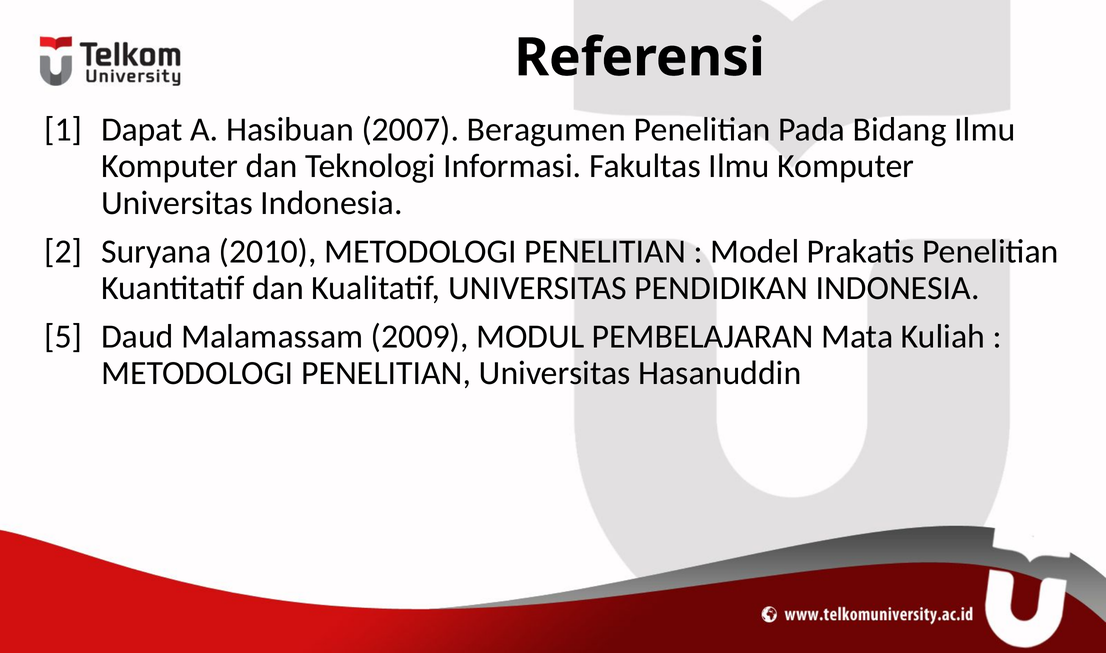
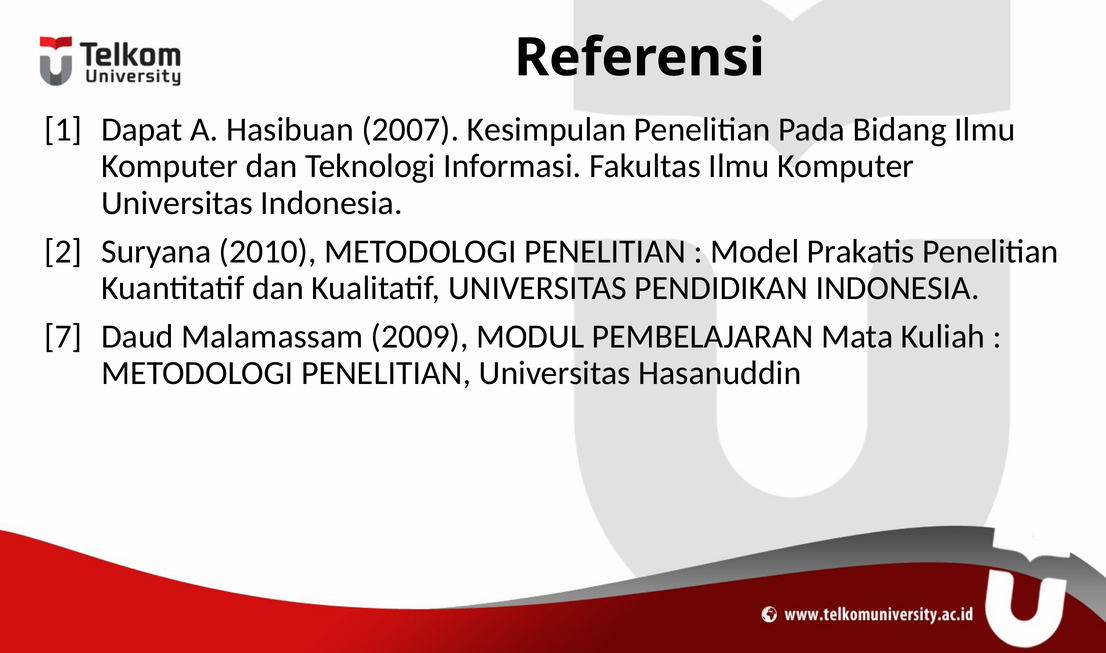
Beragumen: Beragumen -> Kesimpulan
5: 5 -> 7
